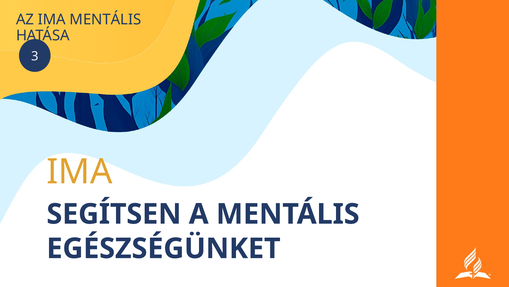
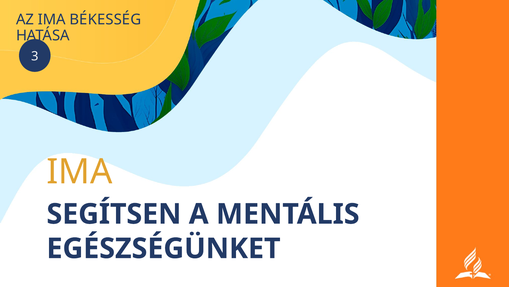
IMA MENTÁLIS: MENTÁLIS -> BÉKESSÉG
